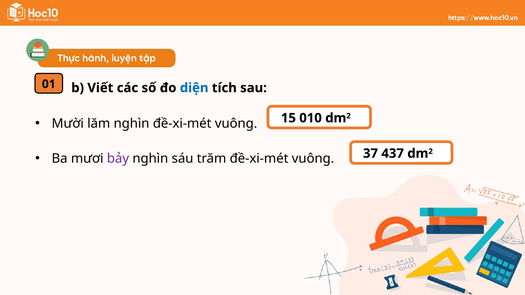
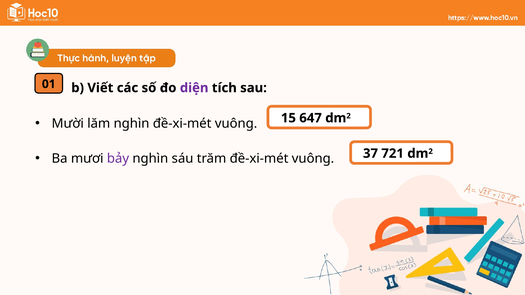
diện colour: blue -> purple
010: 010 -> 647
437: 437 -> 721
